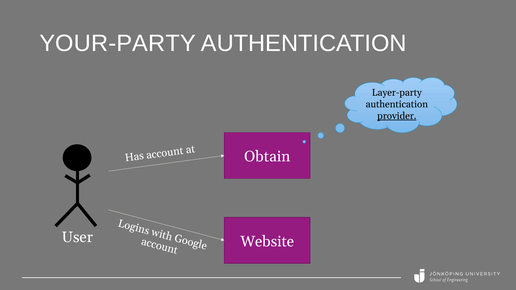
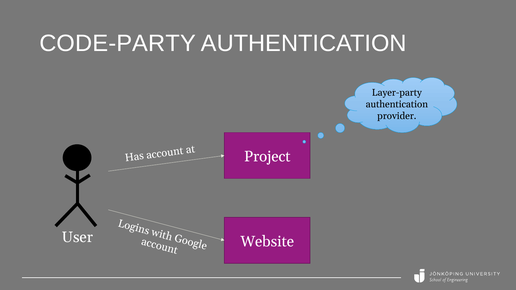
YOUR-PARTY: YOUR-PARTY -> CODE-PARTY
provider underline: present -> none
Obtain: Obtain -> Project
